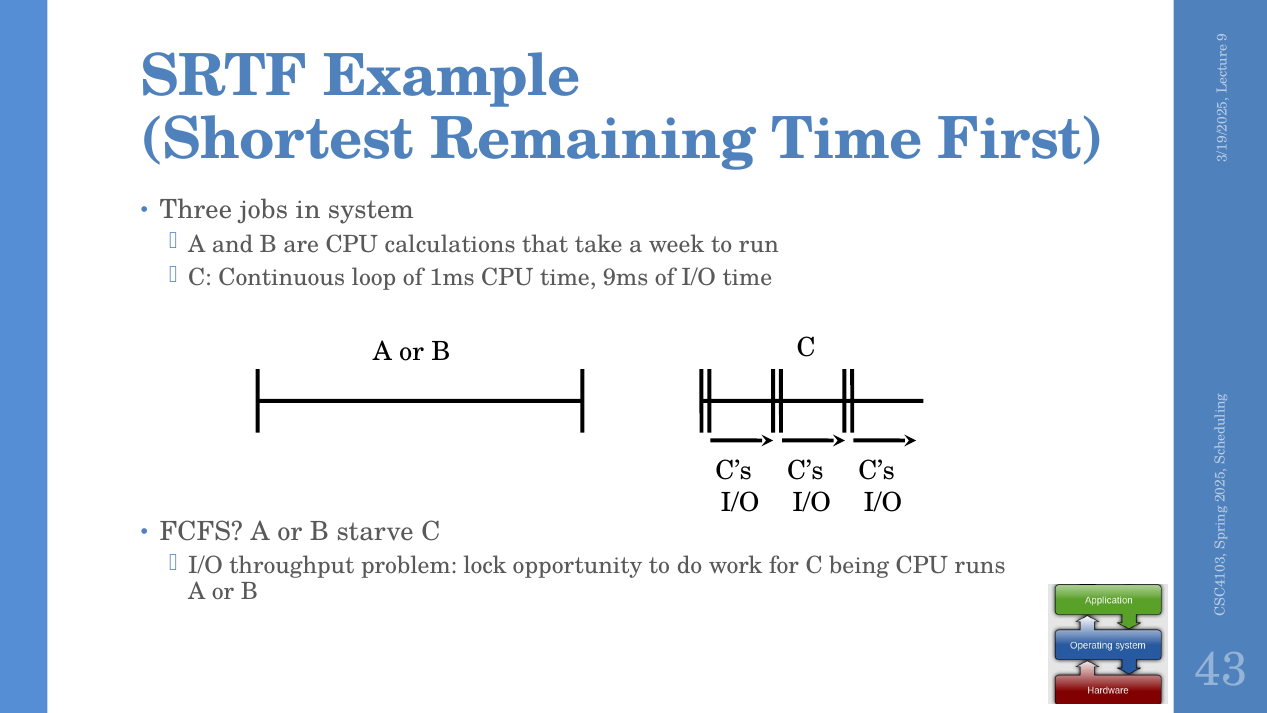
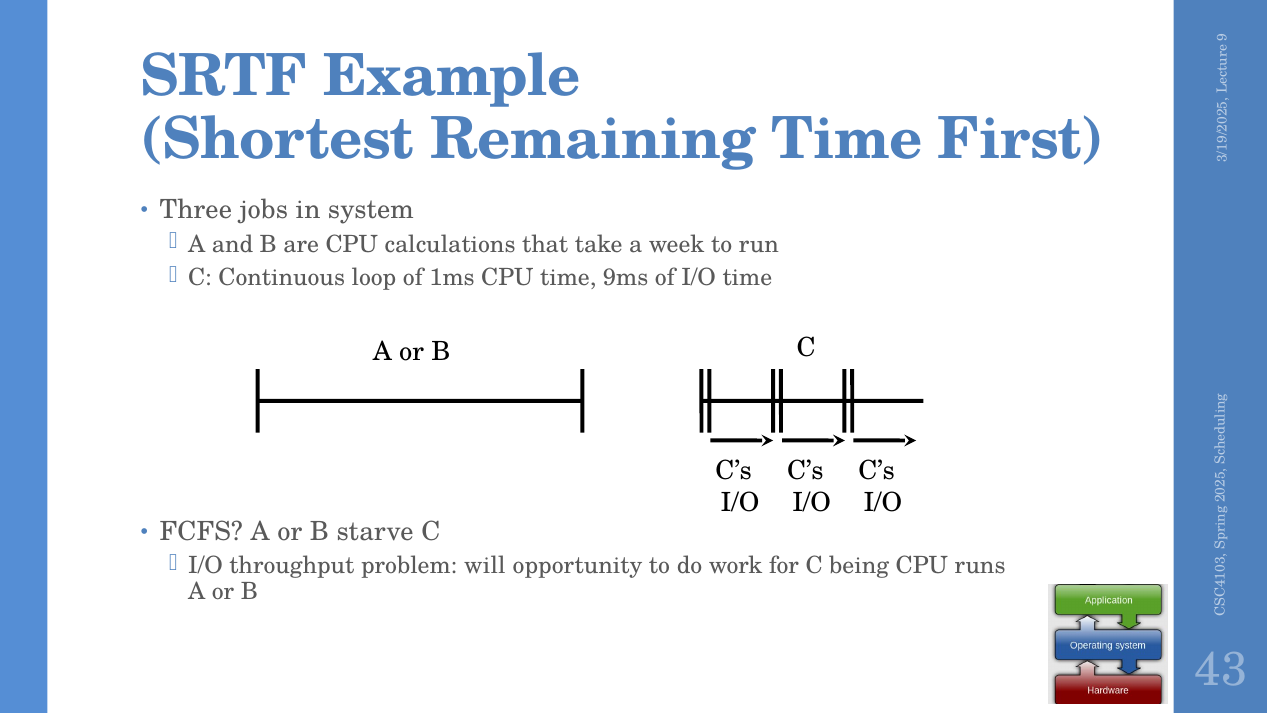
lock: lock -> will
